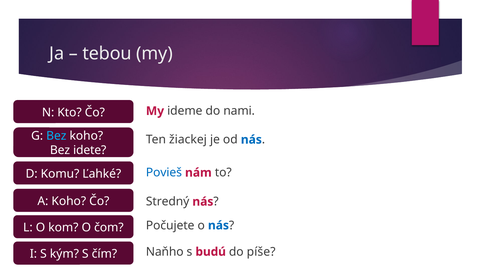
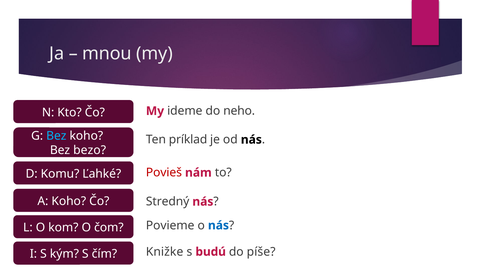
tebou: tebou -> mnou
nami: nami -> neho
žiackej: žiackej -> príklad
nás at (251, 139) colour: blue -> black
idete: idete -> bezo
Povieš colour: blue -> red
Počujete: Počujete -> Povieme
Naňho: Naňho -> Knižke
